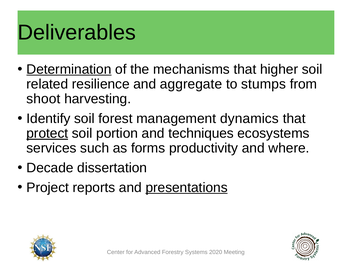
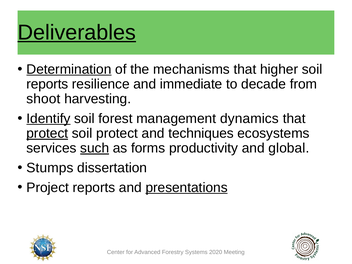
Deliverables at (77, 32) underline: none -> present
related at (47, 84): related -> reports
aggregate: aggregate -> immediate
stumps: stumps -> decade
Identify underline: none -> present
soil portion: portion -> protect
such underline: none -> present
where: where -> global
Decade: Decade -> Stumps
